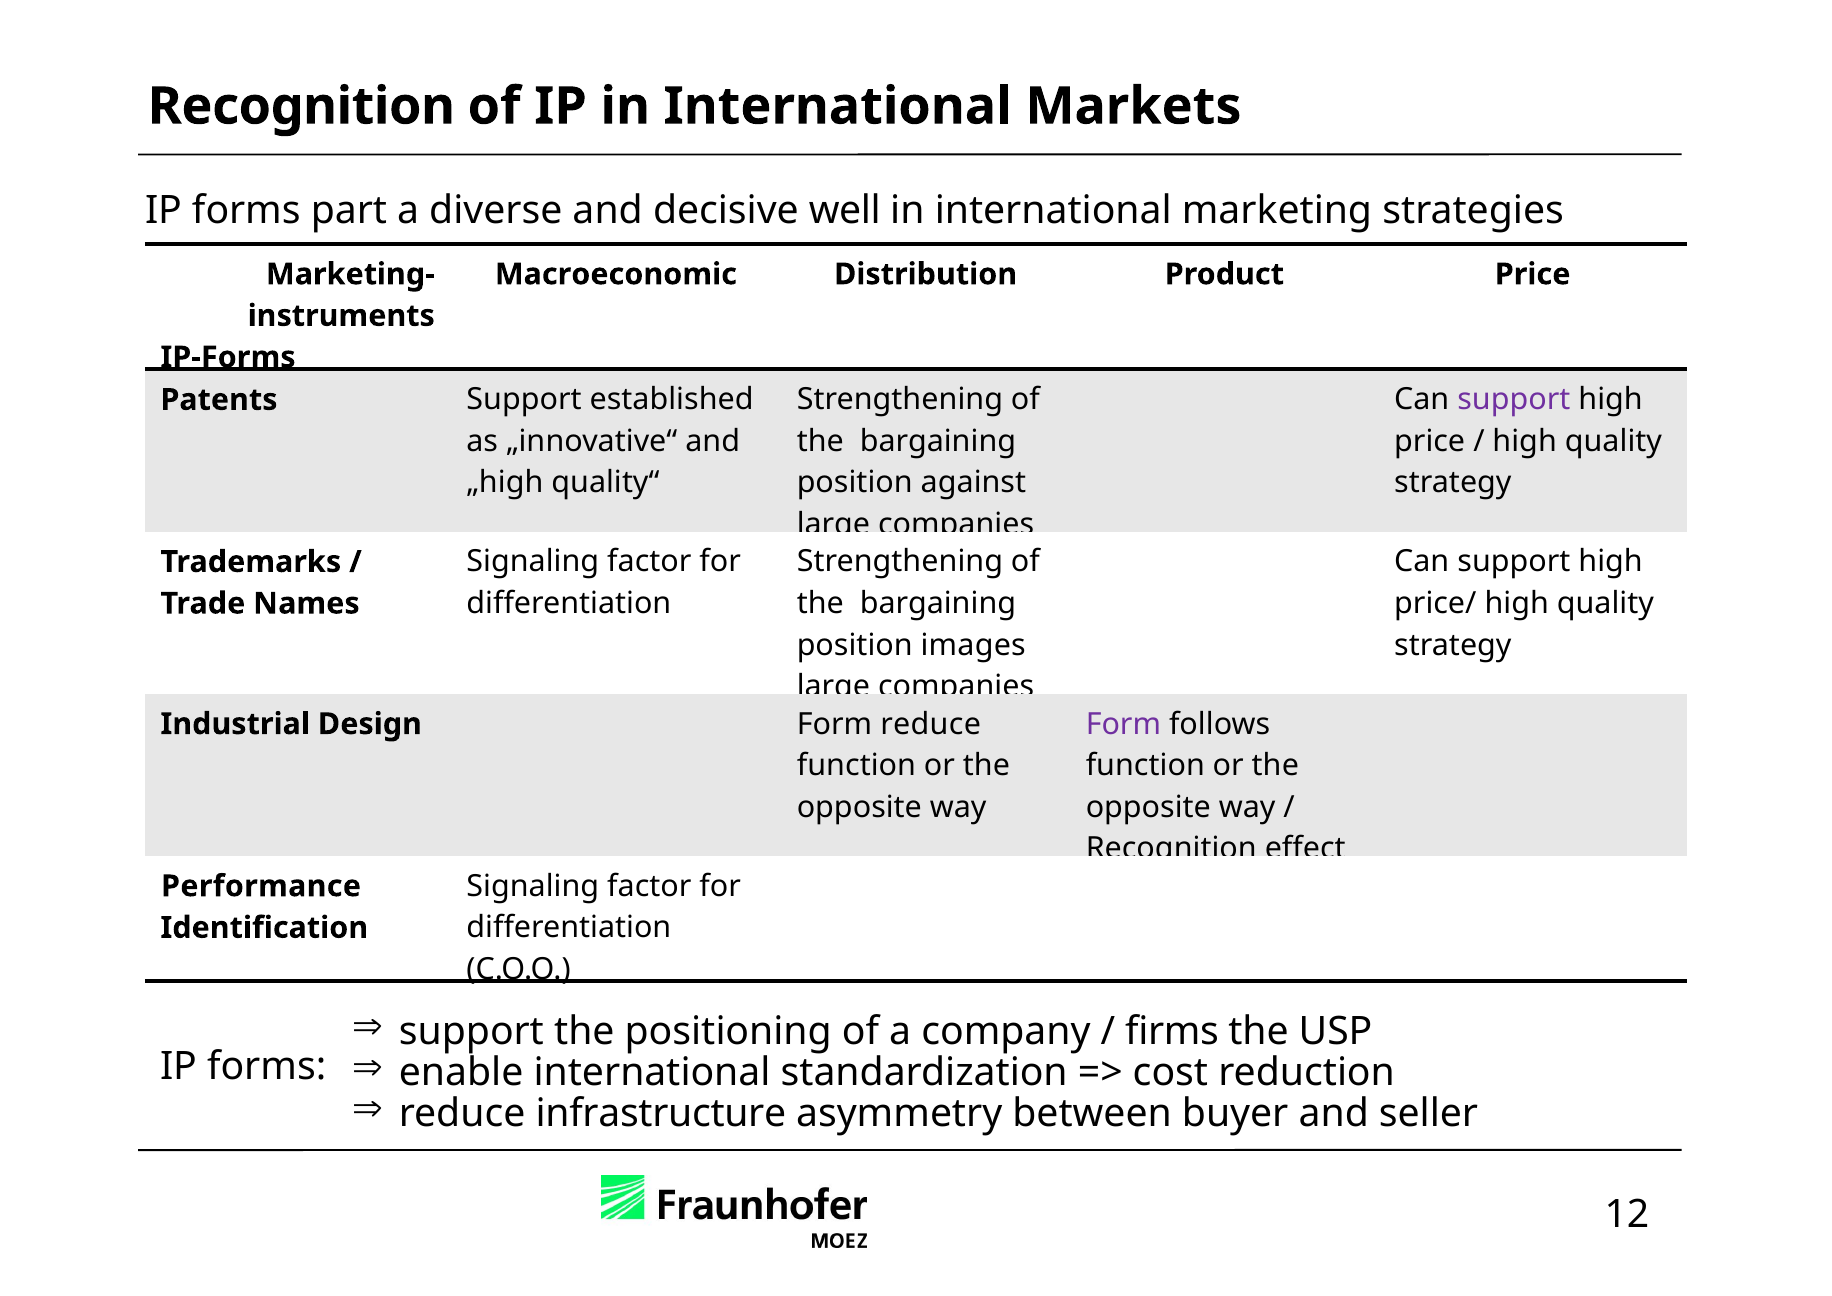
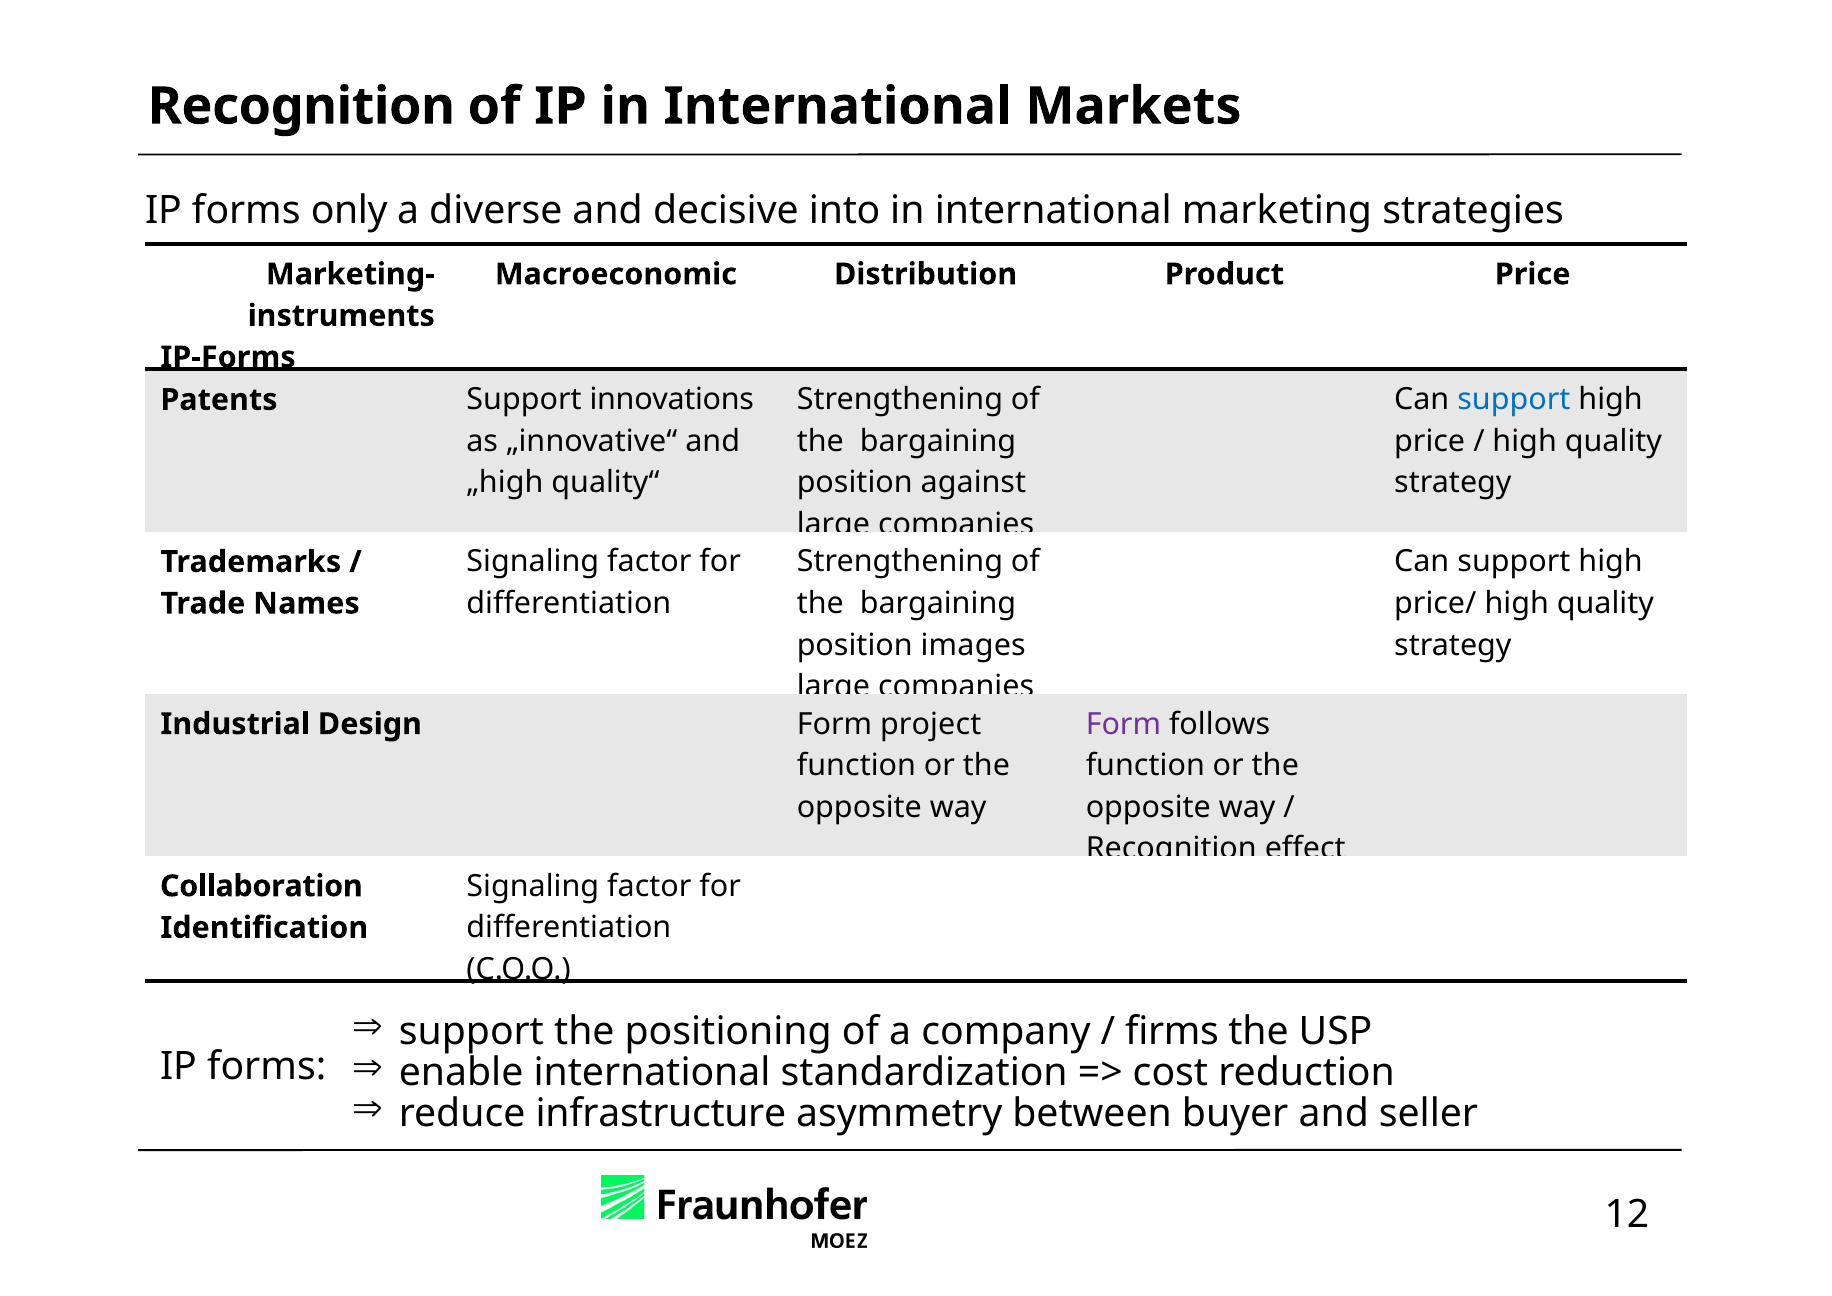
part: part -> only
well: well -> into
support at (1514, 400) colour: purple -> blue
established: established -> innovations
Form reduce: reduce -> project
Performance: Performance -> Collaboration
